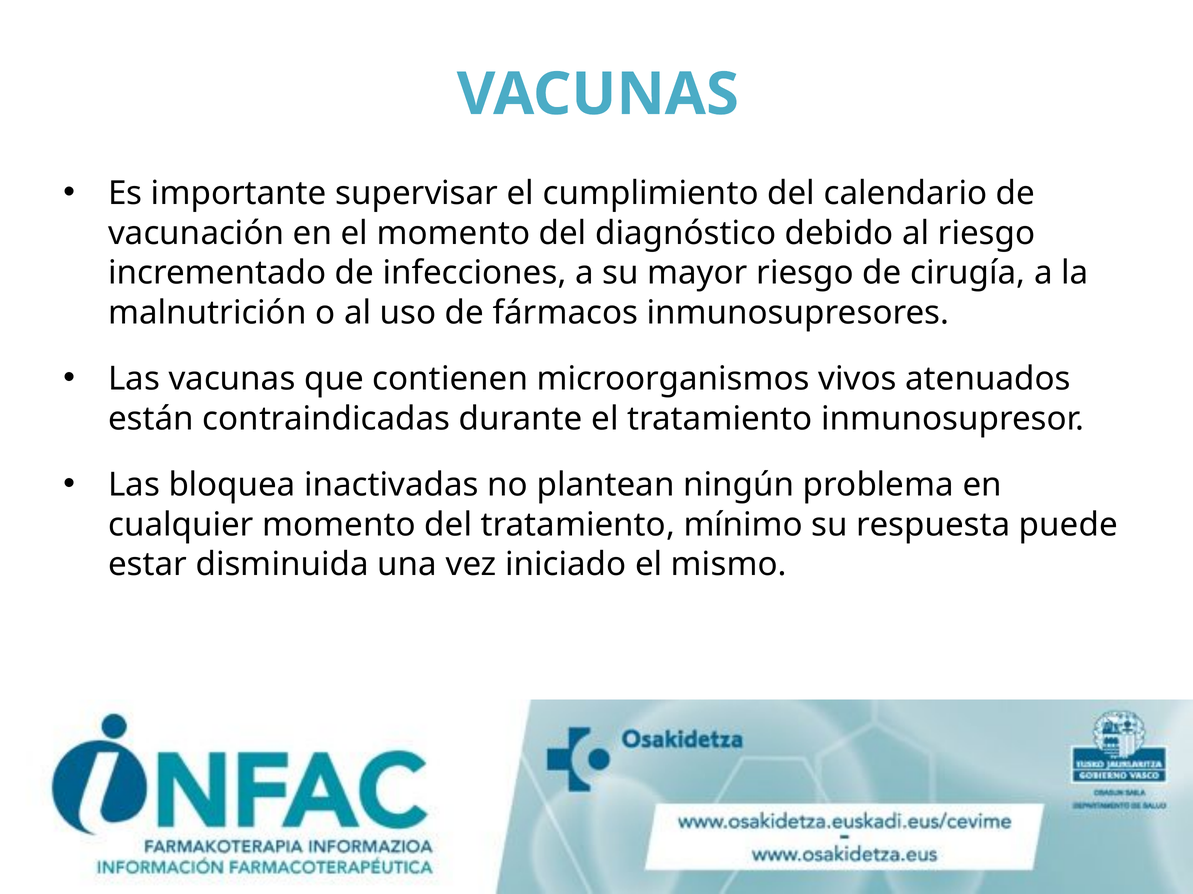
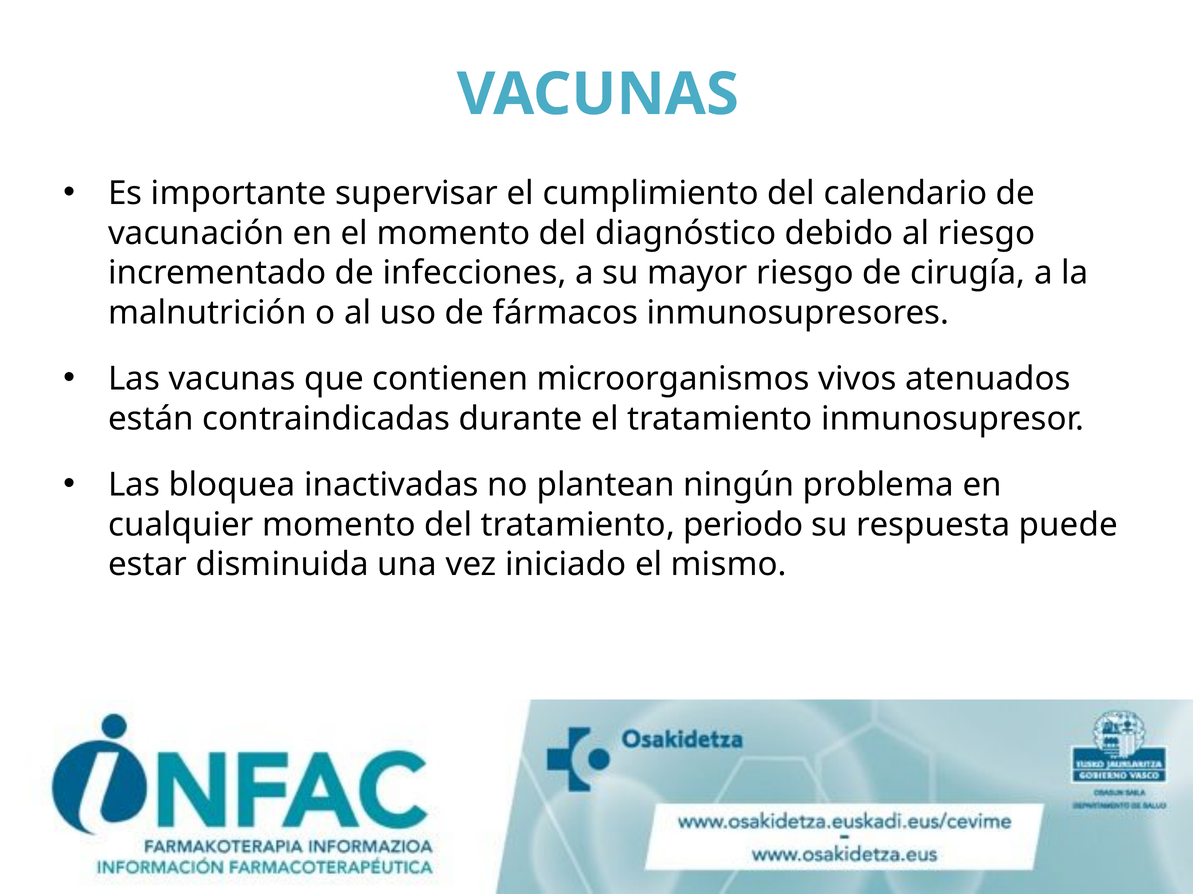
mínimo: mínimo -> periodo
